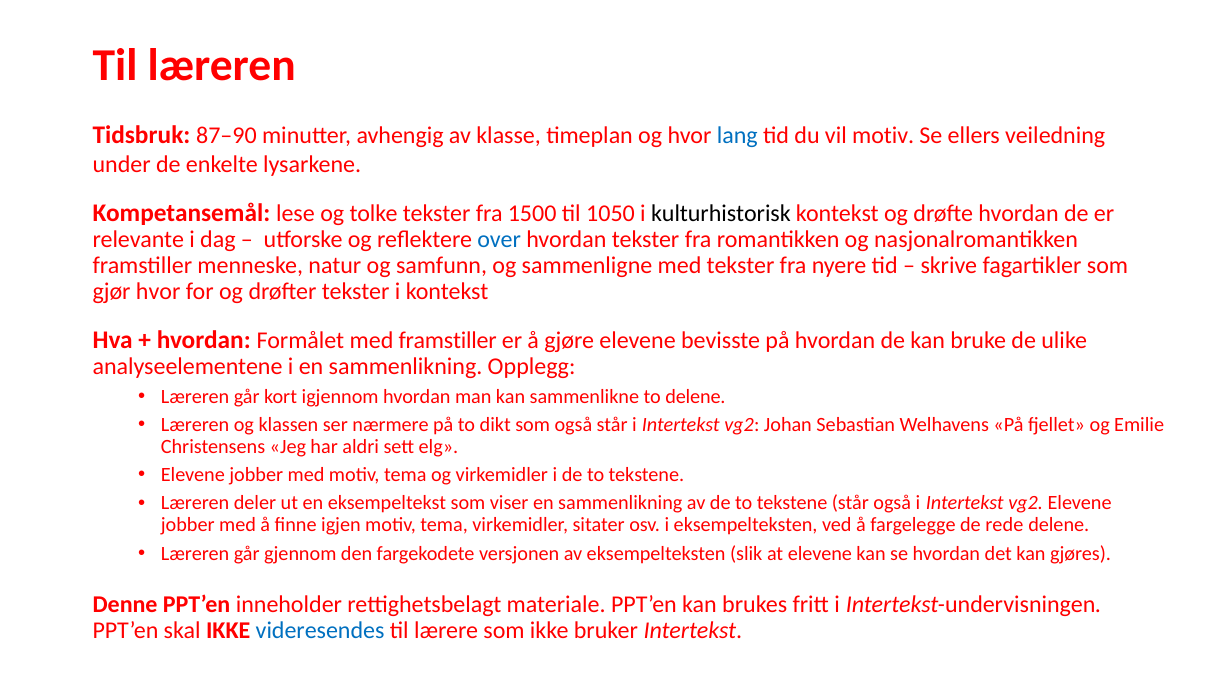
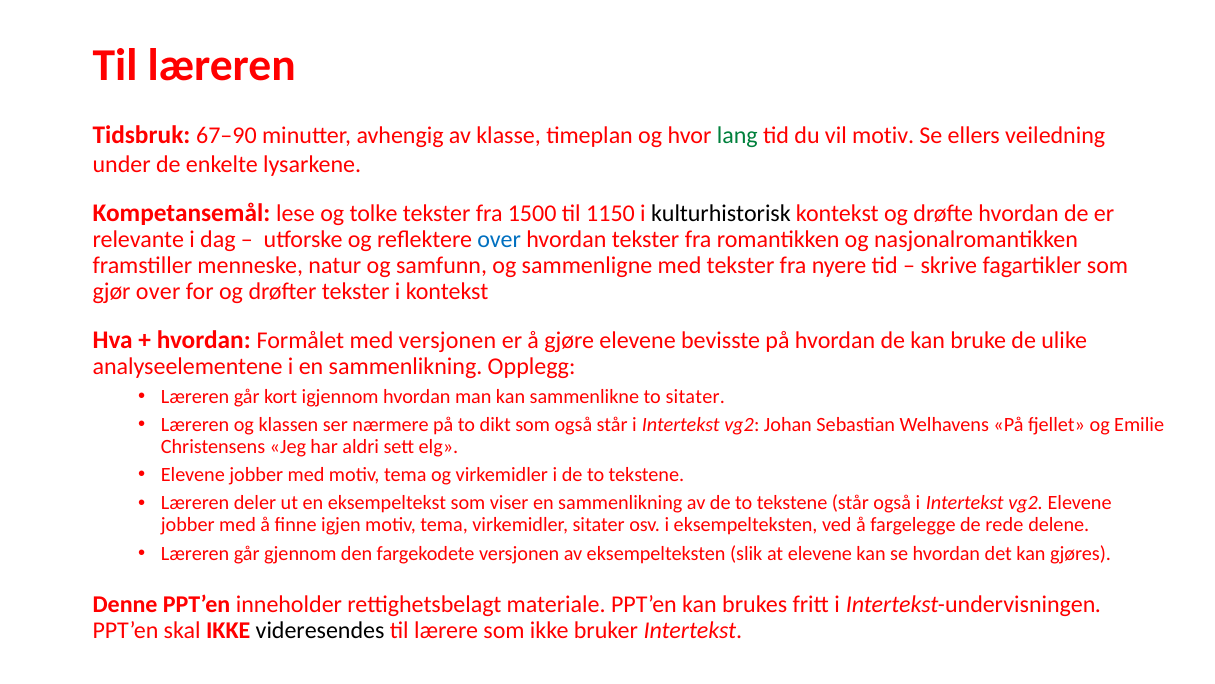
87–90: 87–90 -> 67–90
lang colour: blue -> green
1050: 1050 -> 1150
gjør hvor: hvor -> over
med framstiller: framstiller -> versjonen
to delene: delene -> sitater
videresendes colour: blue -> black
